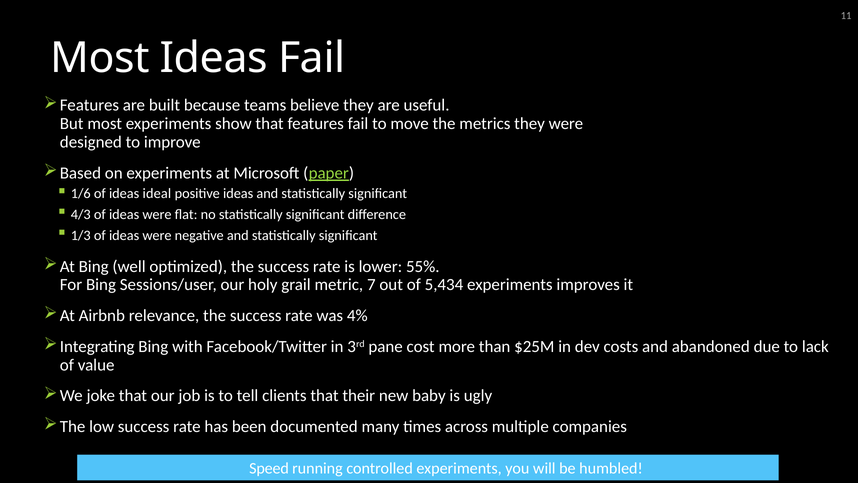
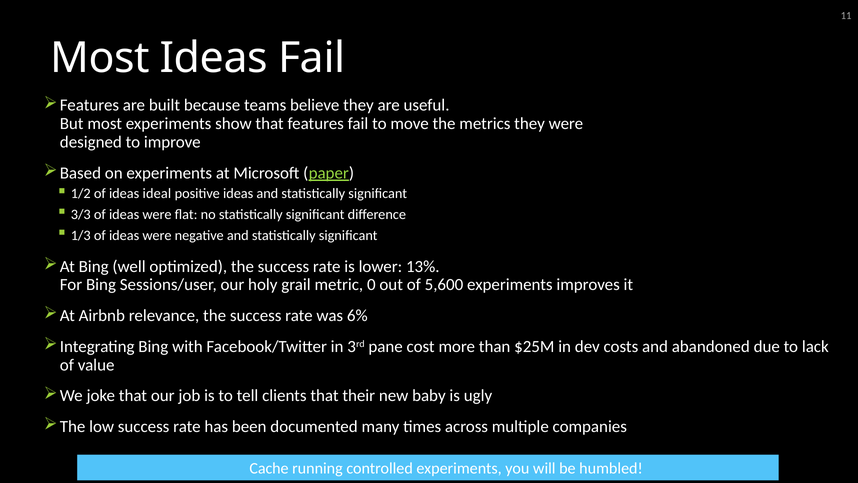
1/6: 1/6 -> 1/2
4/3: 4/3 -> 3/3
55%: 55% -> 13%
7: 7 -> 0
5,434: 5,434 -> 5,600
4%: 4% -> 6%
Speed: Speed -> Cache
